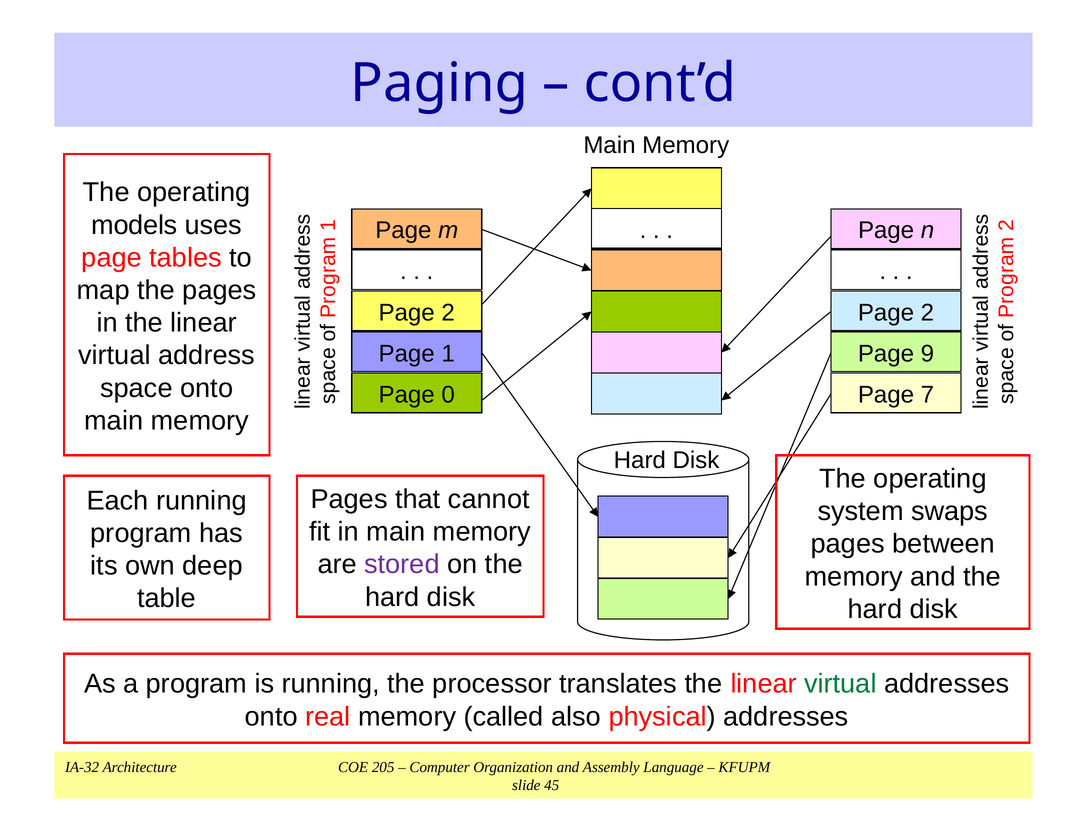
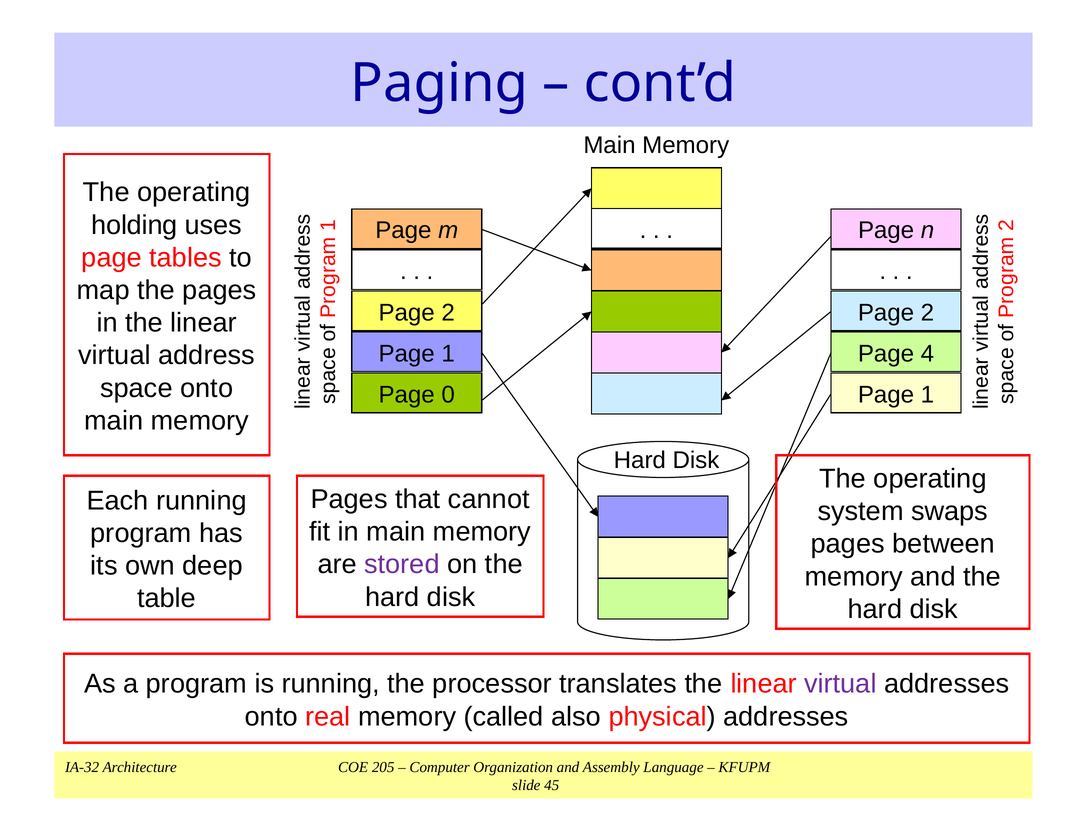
models: models -> holding
9: 9 -> 4
7 at (927, 395): 7 -> 1
virtual at (840, 684) colour: green -> purple
